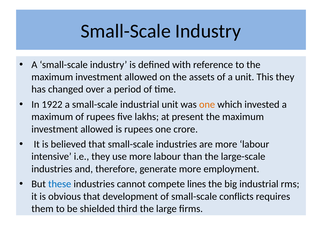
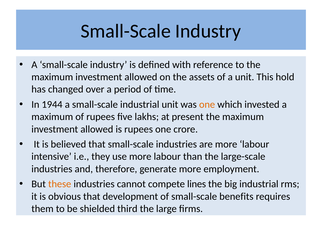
This they: they -> hold
1922: 1922 -> 1944
these colour: blue -> orange
conflicts: conflicts -> benefits
